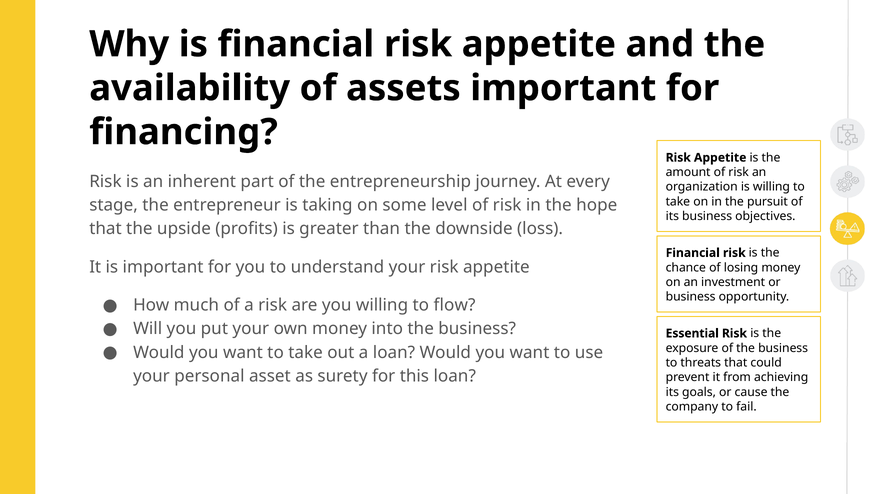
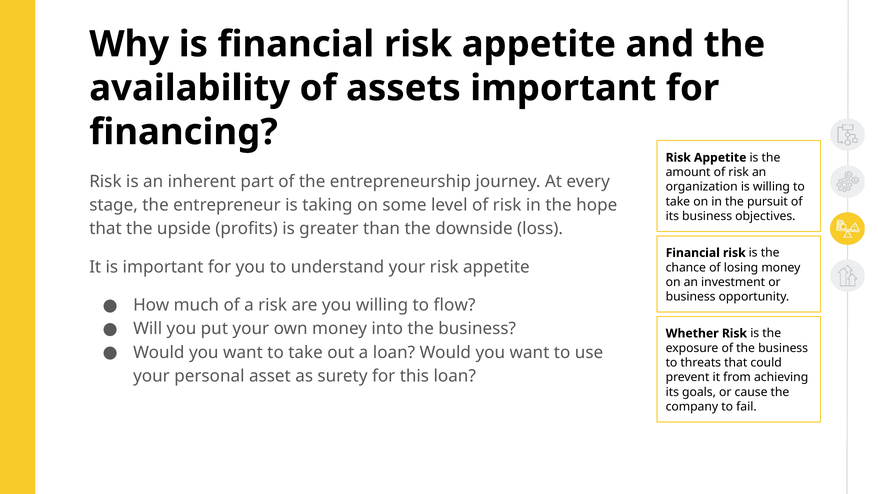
Essential: Essential -> Whether
